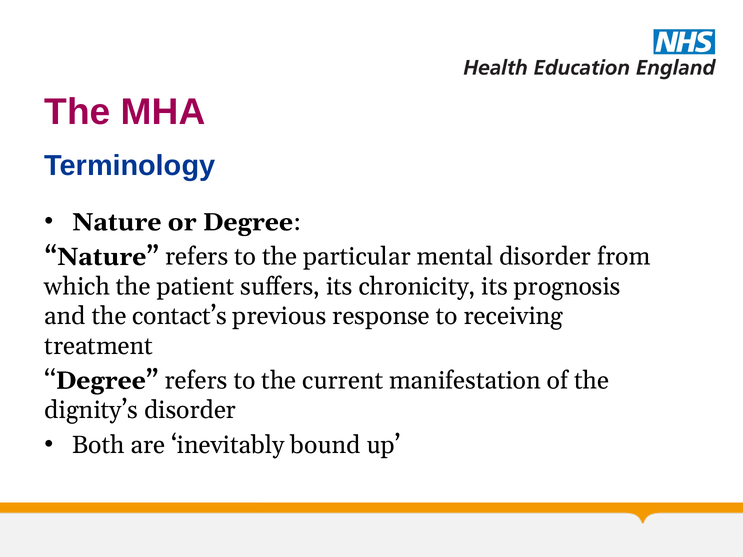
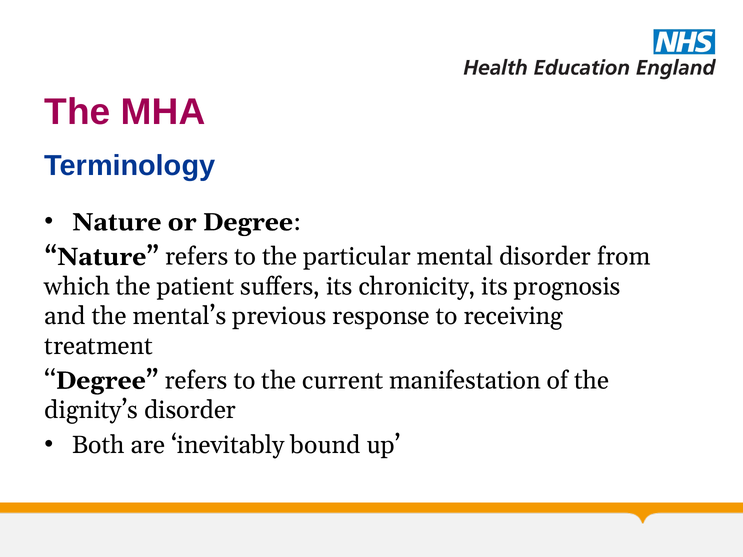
contact’s: contact’s -> mental’s
